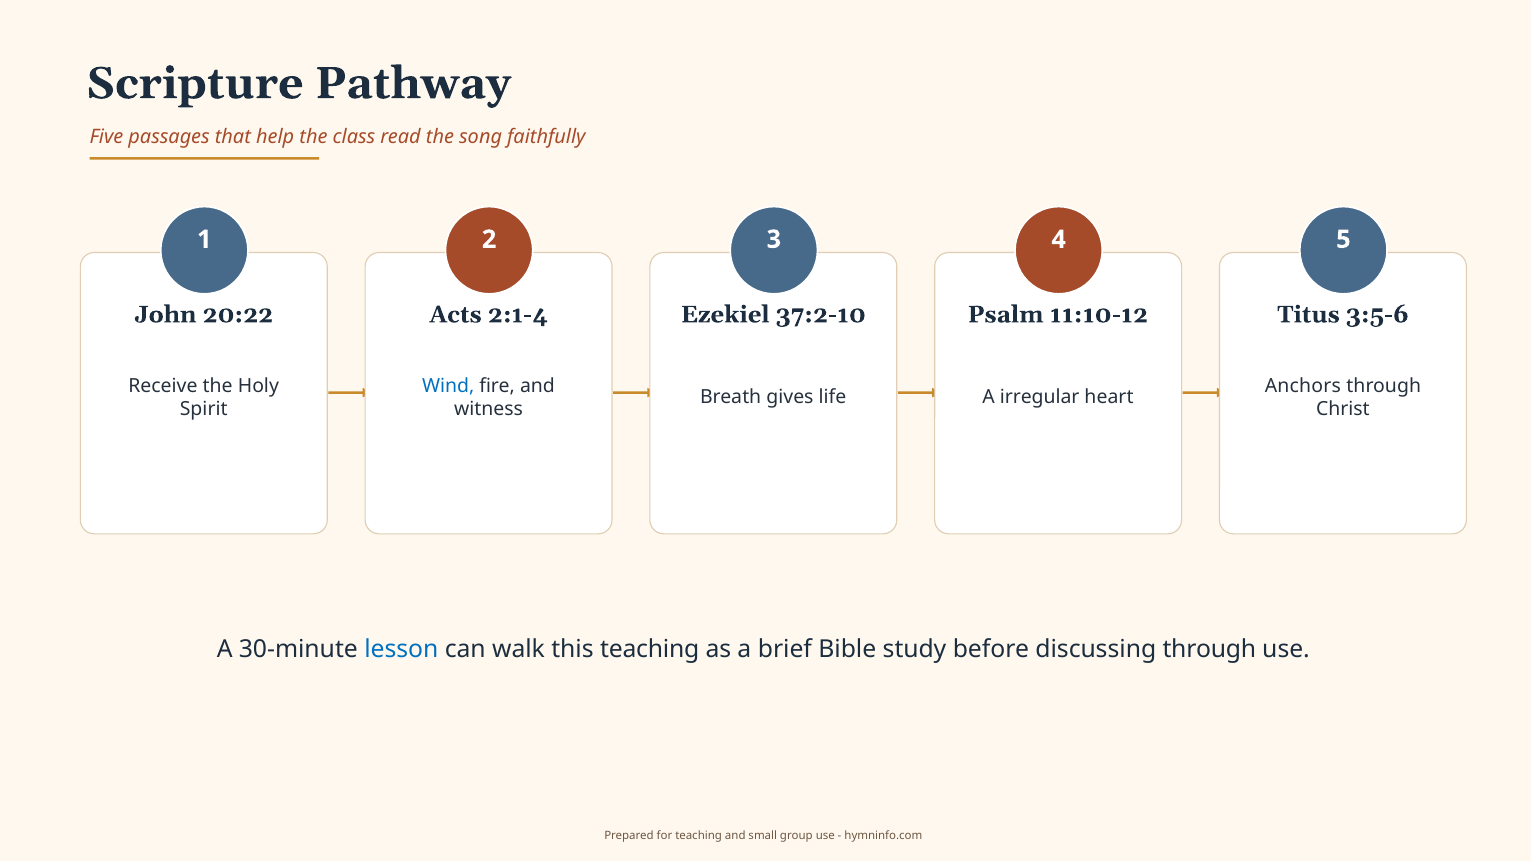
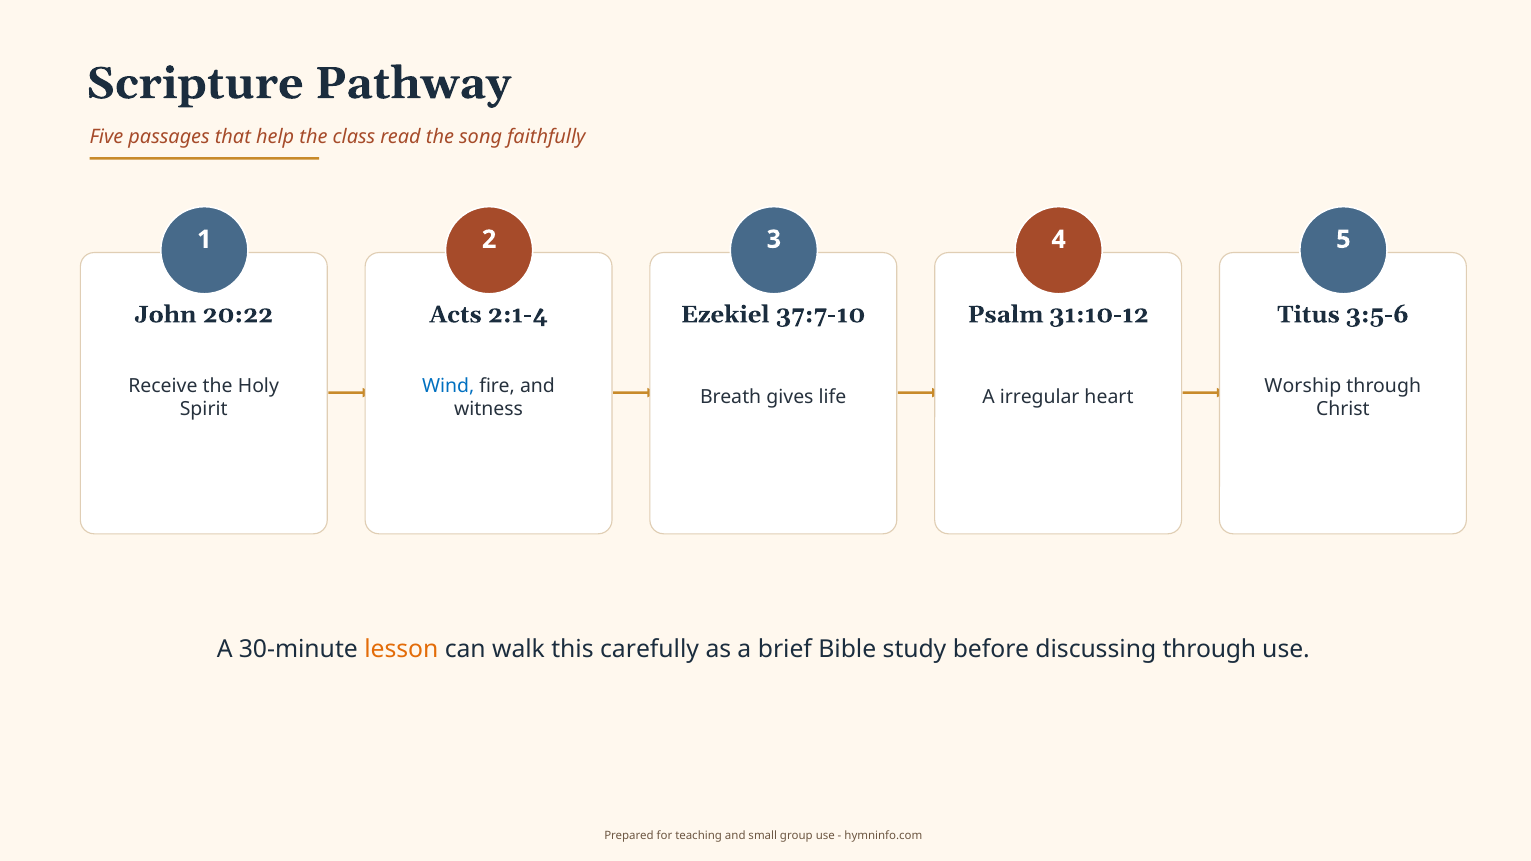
37:2-10: 37:2-10 -> 37:7-10
11:10-12: 11:10-12 -> 31:10-12
Anchors: Anchors -> Worship
lesson colour: blue -> orange
this teaching: teaching -> carefully
